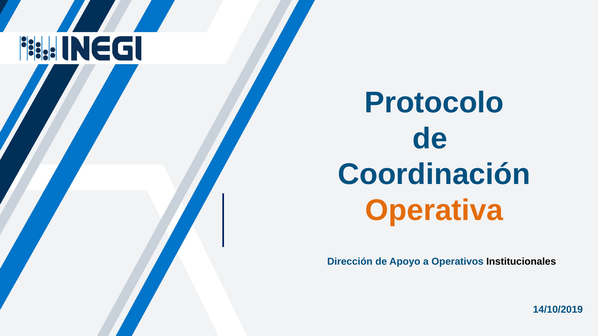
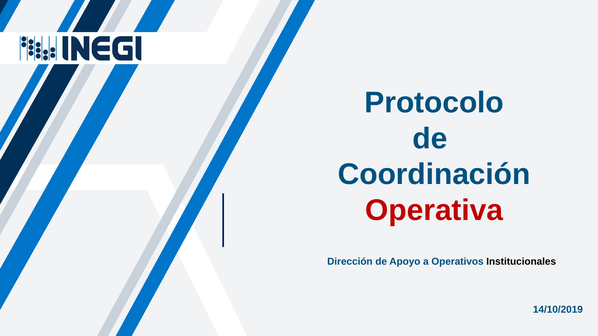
Operativa colour: orange -> red
